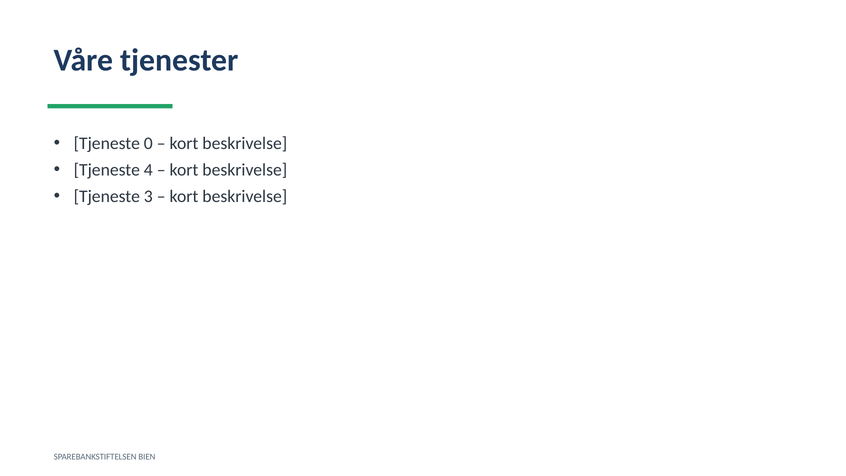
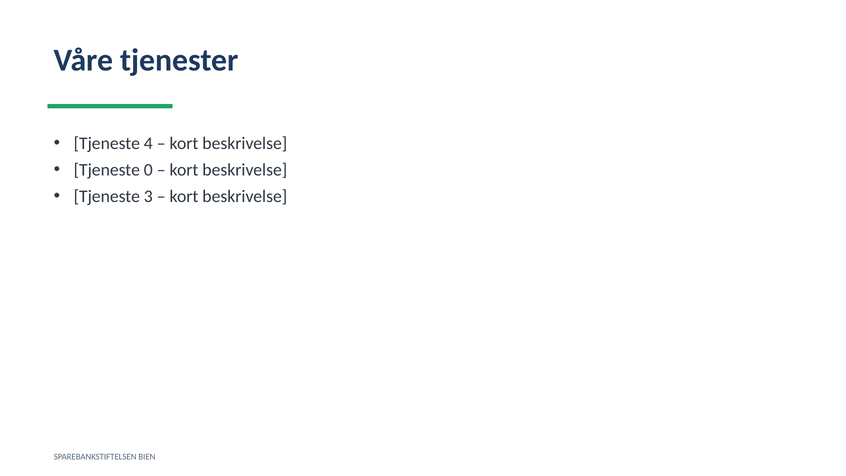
0: 0 -> 4
4: 4 -> 0
